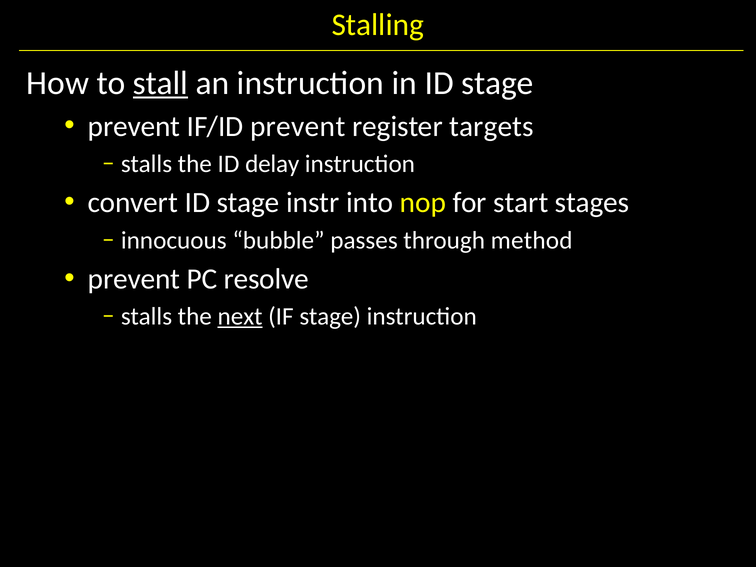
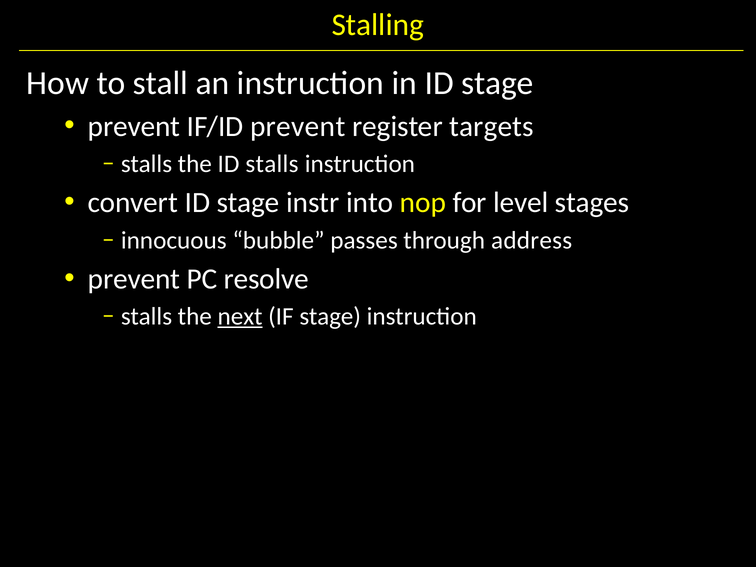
stall underline: present -> none
ID delay: delay -> stalls
start: start -> level
method: method -> address
